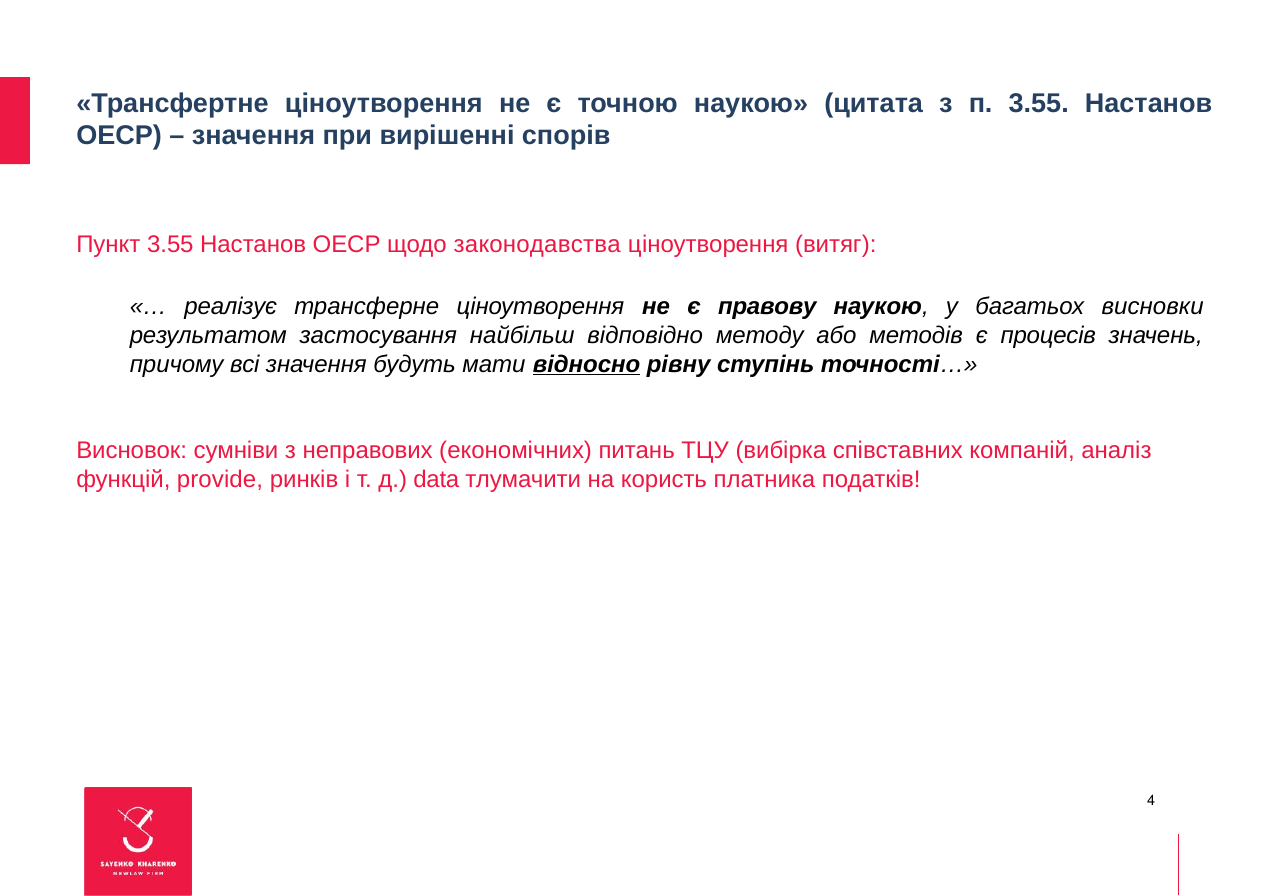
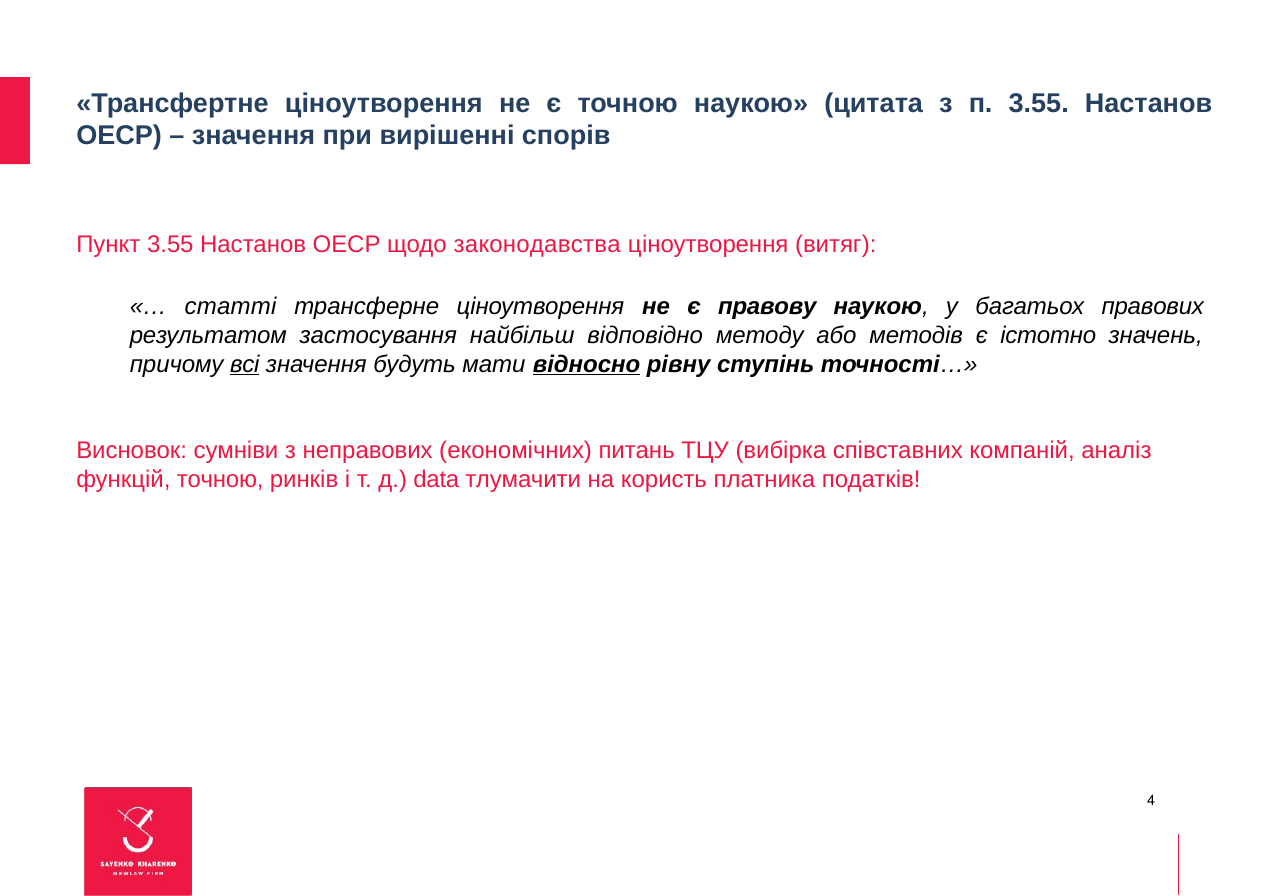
реалізує: реалізує -> статті
висновки: висновки -> правових
процесів: процесів -> істотно
всі underline: none -> present
функцій provide: provide -> точною
